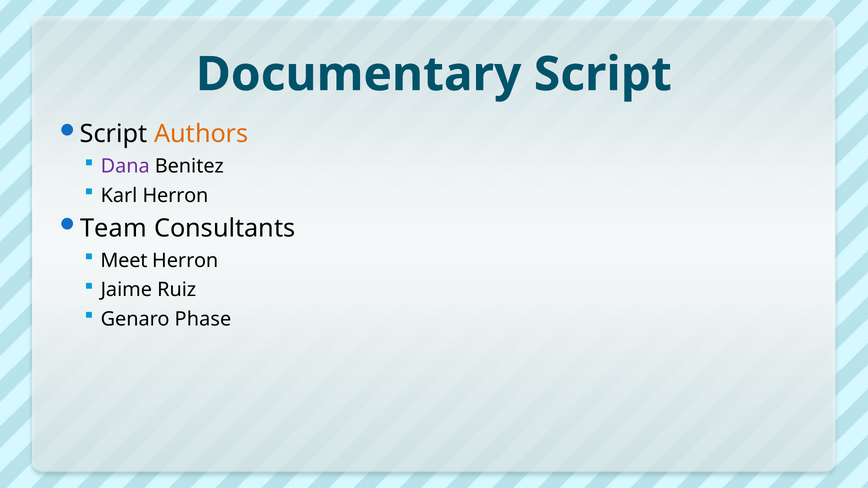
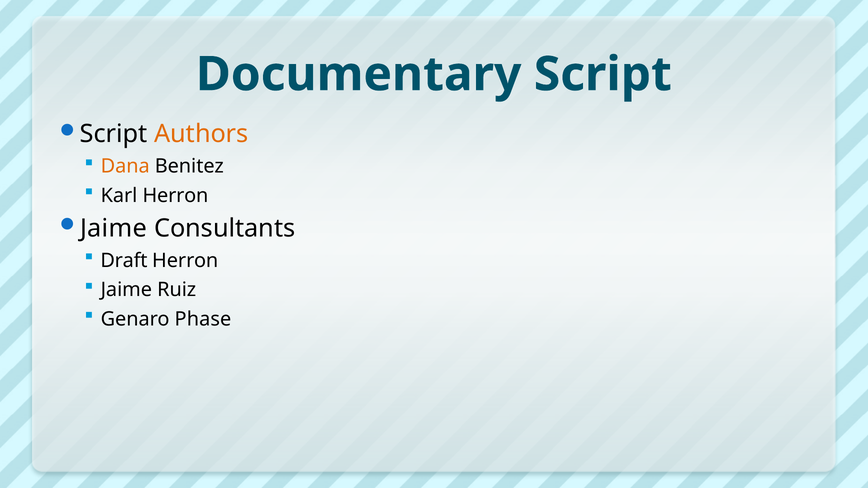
Dana colour: purple -> orange
Team at (114, 229): Team -> Jaime
Meet: Meet -> Draft
